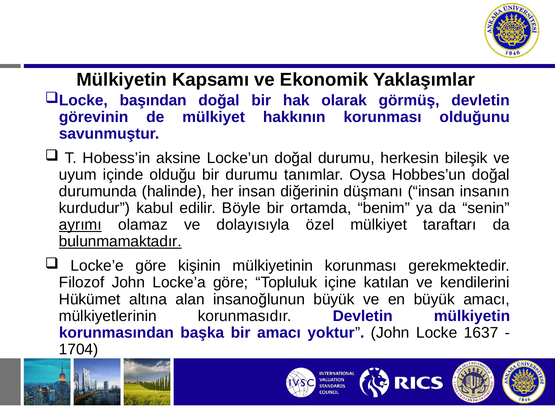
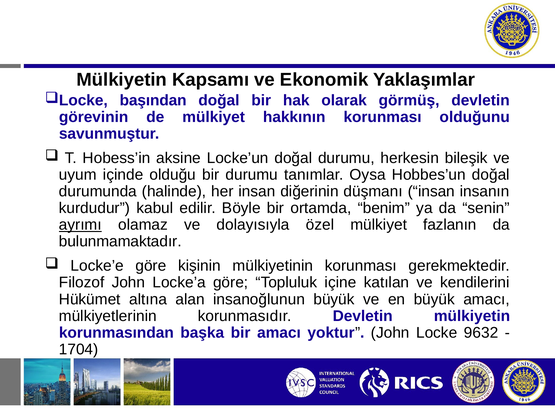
taraftarı: taraftarı -> fazlanın
bulunmamaktadır underline: present -> none
1637: 1637 -> 9632
